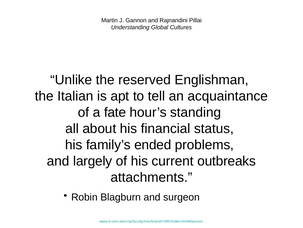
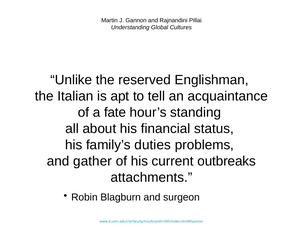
ended: ended -> duties
largely: largely -> gather
